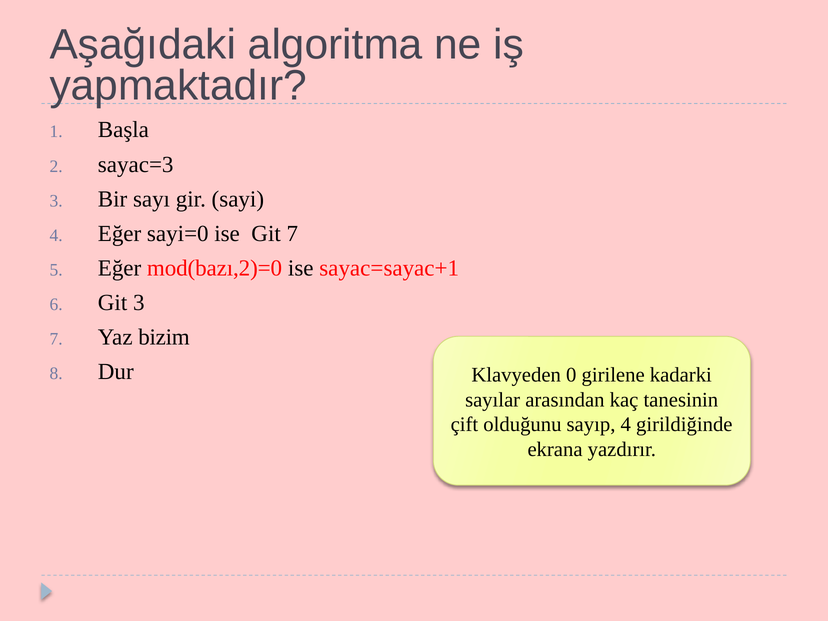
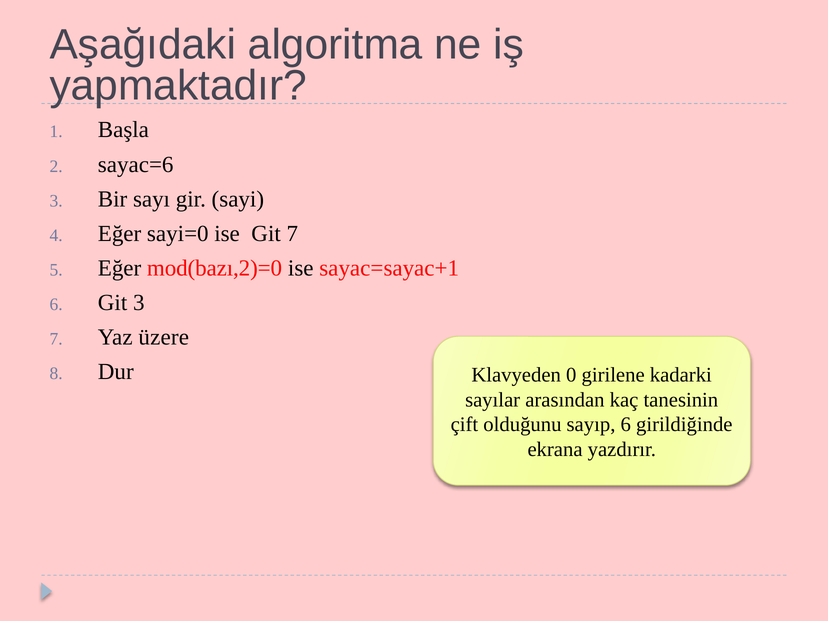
sayac=3: sayac=3 -> sayac=6
bizim: bizim -> üzere
sayıp 4: 4 -> 6
